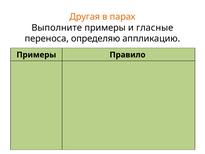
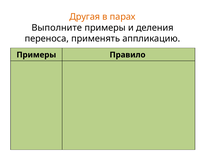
гласные: гласные -> деления
определяю: определяю -> применять
